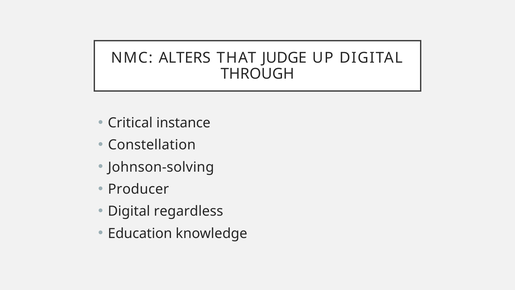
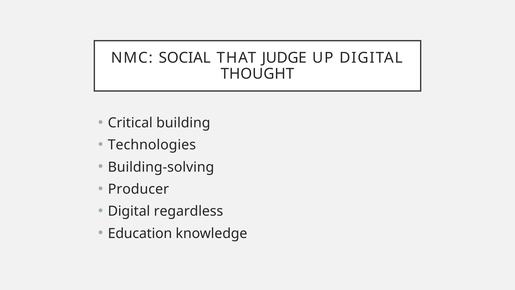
ALTERS: ALTERS -> SOCIAL
THROUGH: THROUGH -> THOUGHT
instance: instance -> building
Constellation: Constellation -> Technologies
Johnson-solving: Johnson-solving -> Building-solving
